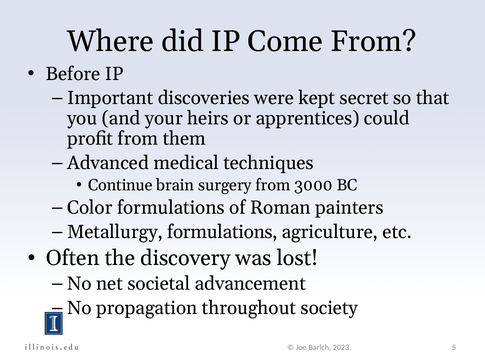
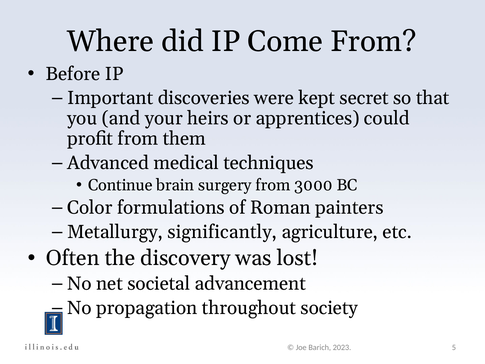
Metallurgy formulations: formulations -> significantly
